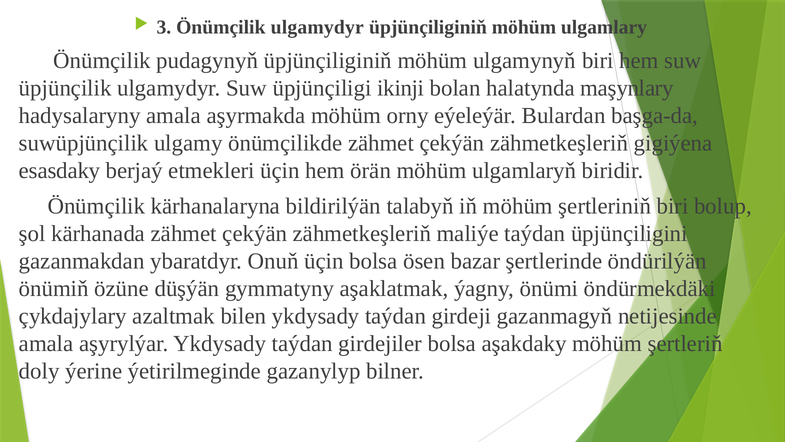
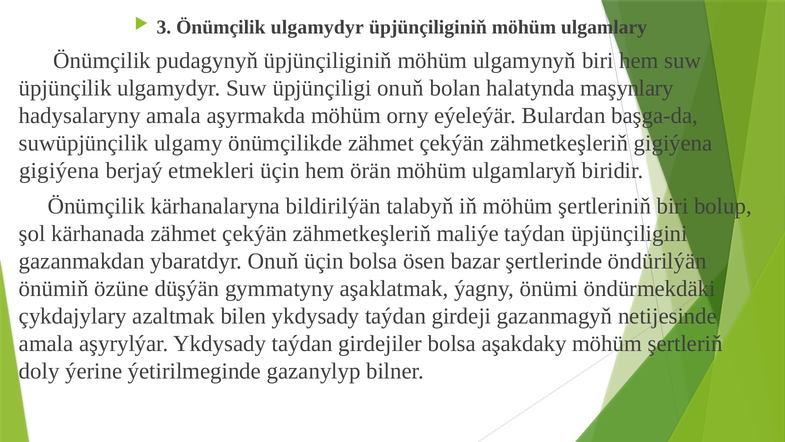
üpjünçiligi ikinji: ikinji -> onuň
esasdaky at (60, 171): esasdaky -> gigiýena
